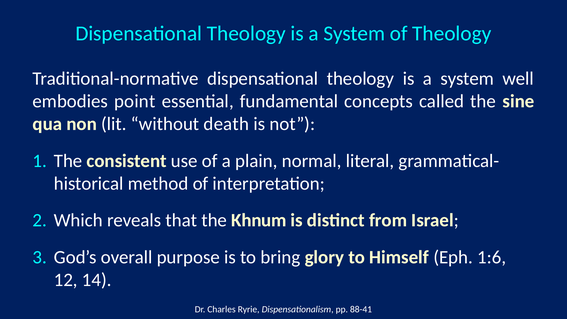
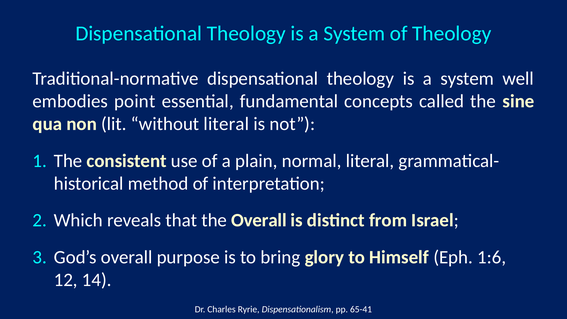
without death: death -> literal
the Khnum: Khnum -> Overall
88-41: 88-41 -> 65-41
